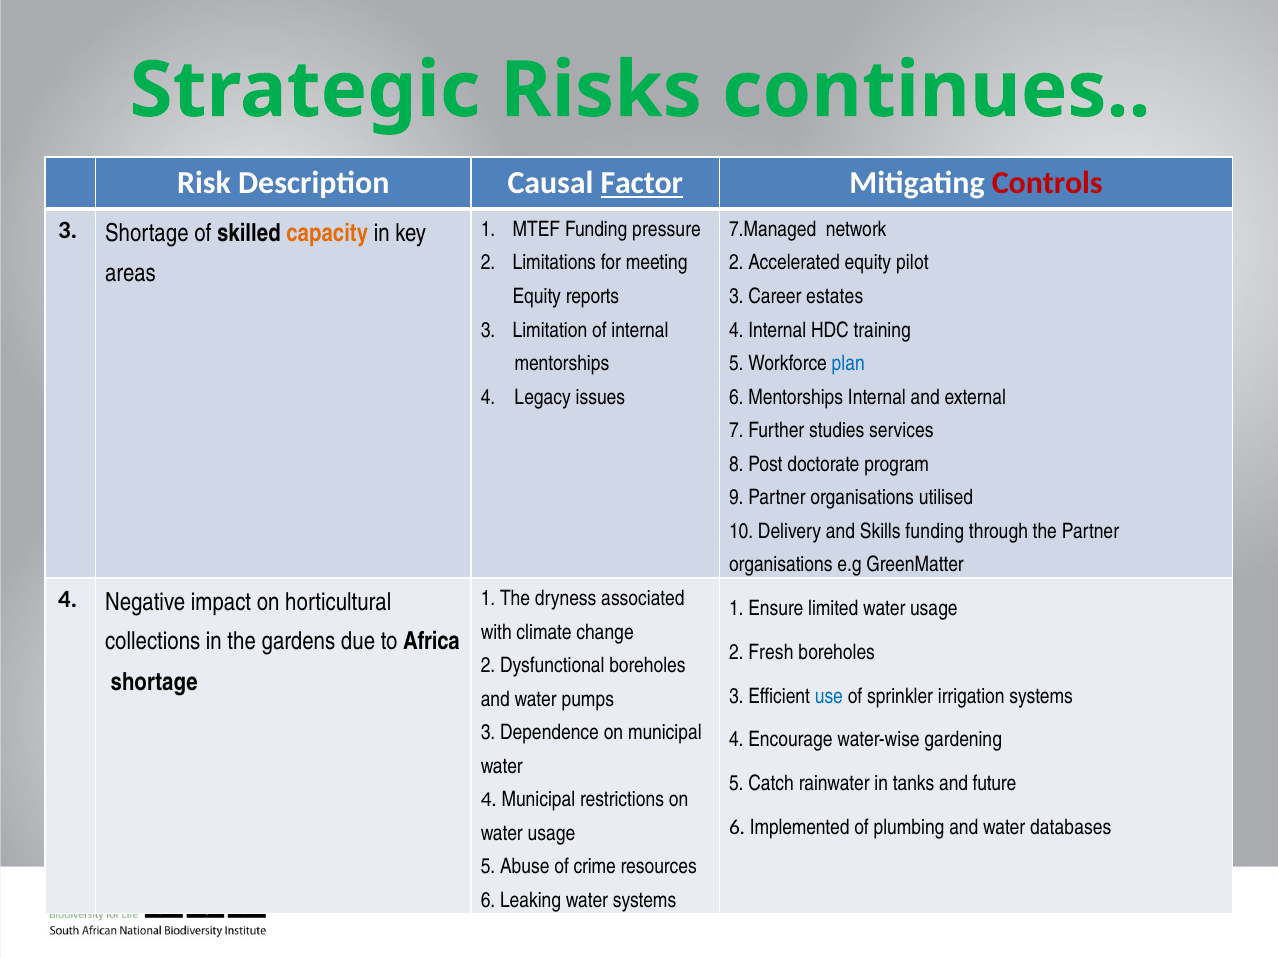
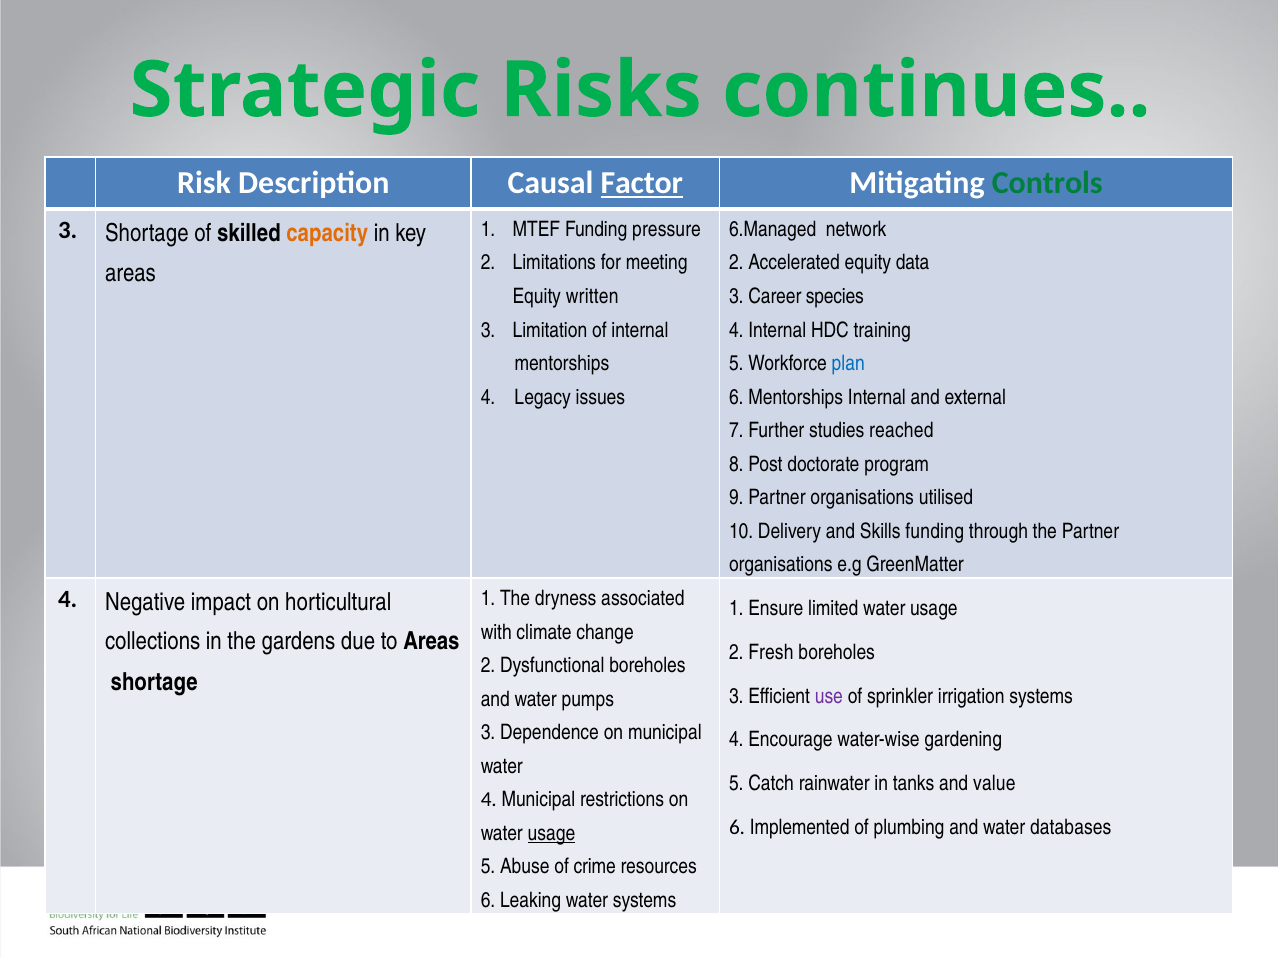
Controls colour: red -> green
7.Managed: 7.Managed -> 6.Managed
pilot: pilot -> data
reports: reports -> written
estates: estates -> species
services: services -> reached
to Africa: Africa -> Areas
use colour: blue -> purple
future: future -> value
usage at (551, 834) underline: none -> present
